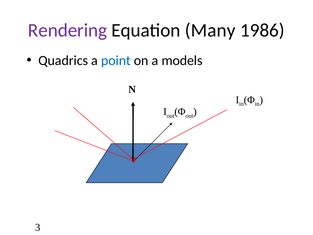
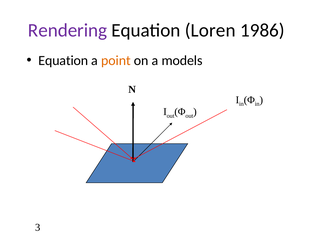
Many: Many -> Loren
Quadrics at (63, 60): Quadrics -> Equation
point colour: blue -> orange
